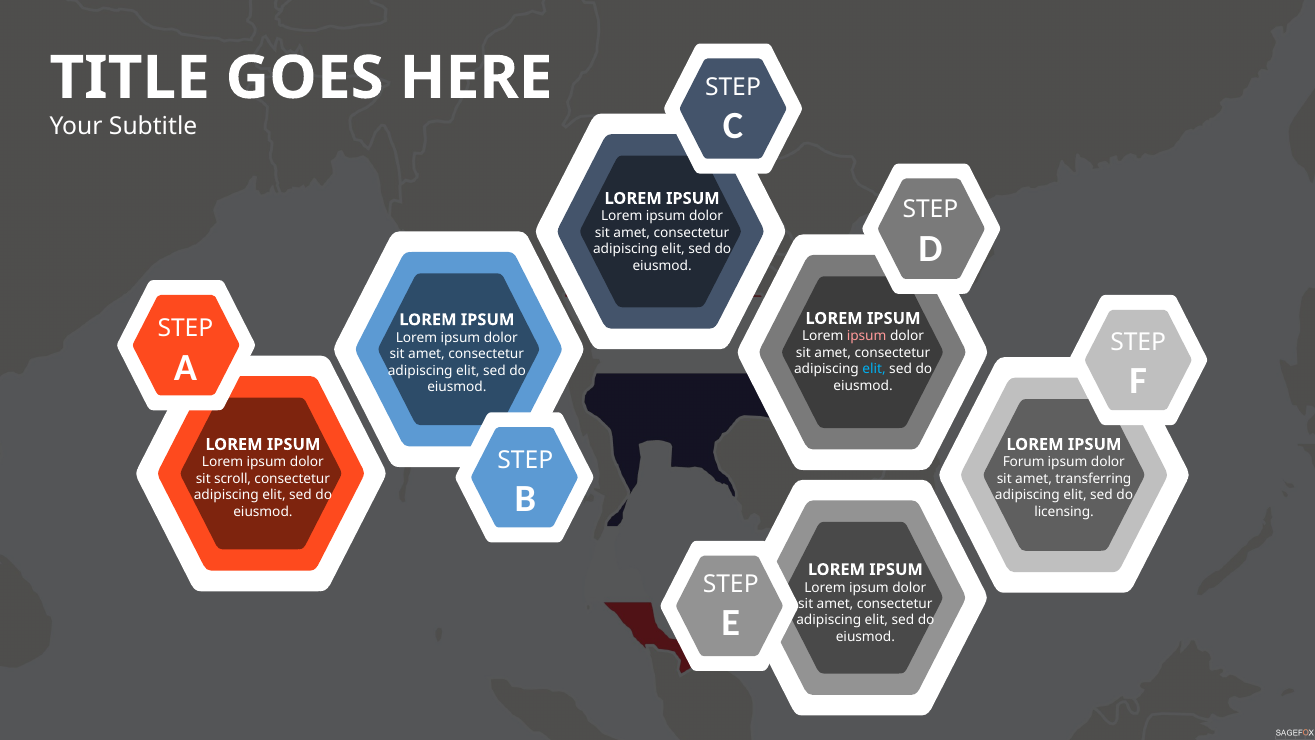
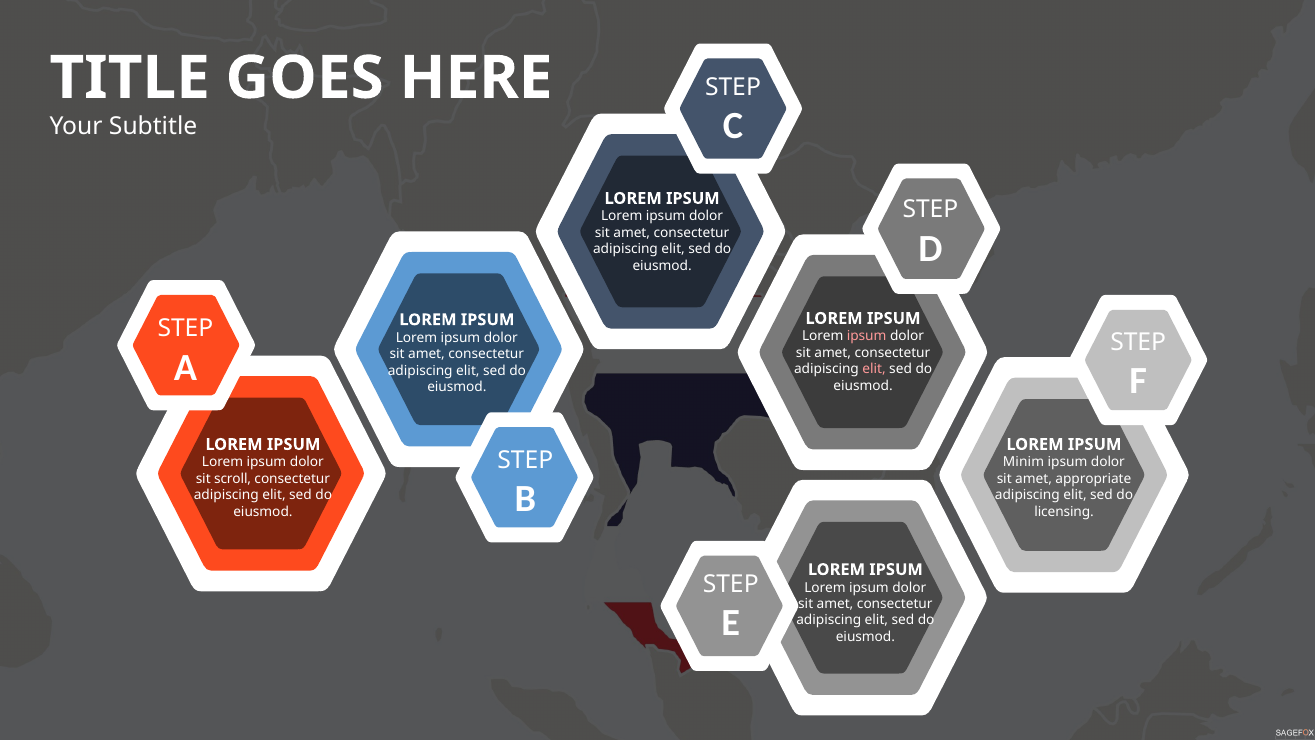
elit at (874, 369) colour: light blue -> pink
Forum: Forum -> Minim
transferring: transferring -> appropriate
